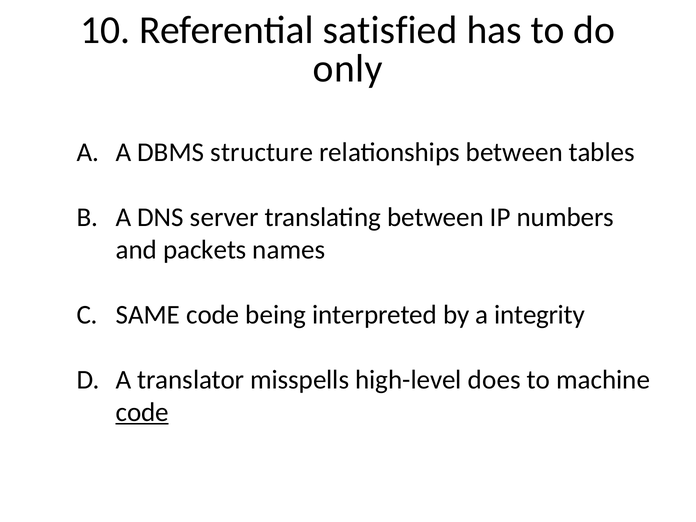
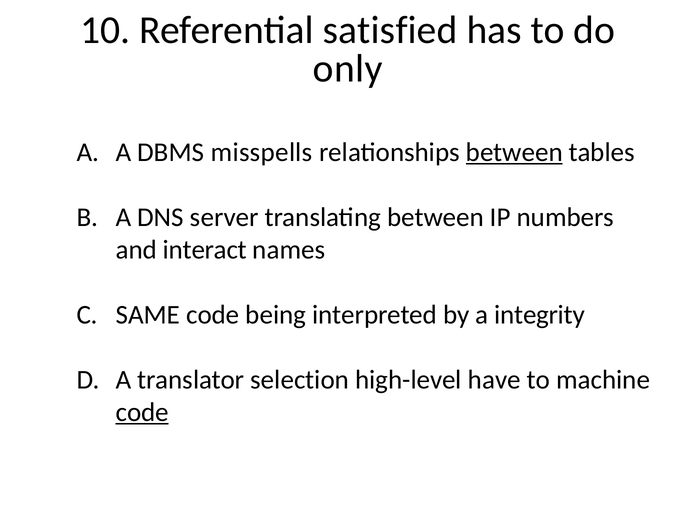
structure: structure -> misspells
between at (514, 152) underline: none -> present
packets: packets -> interact
misspells: misspells -> selection
does: does -> have
